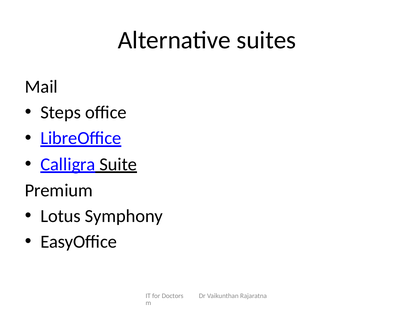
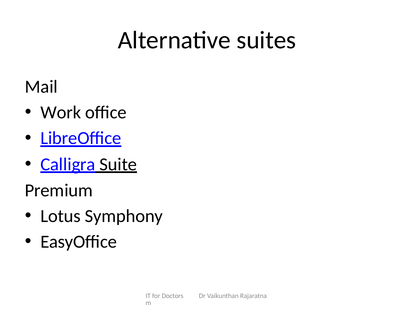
Steps: Steps -> Work
